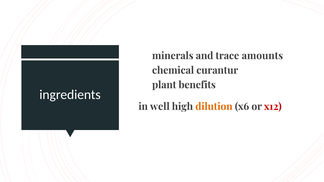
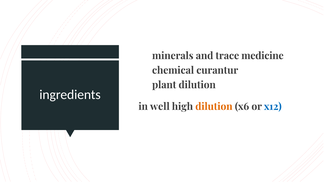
amounts: amounts -> medicine
benefits at (197, 85): benefits -> dilution
x12 colour: red -> blue
